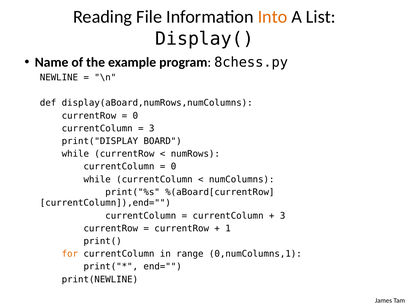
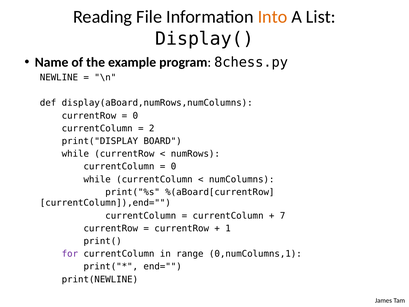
3 at (152, 128): 3 -> 2
3 at (283, 216): 3 -> 7
for colour: orange -> purple
